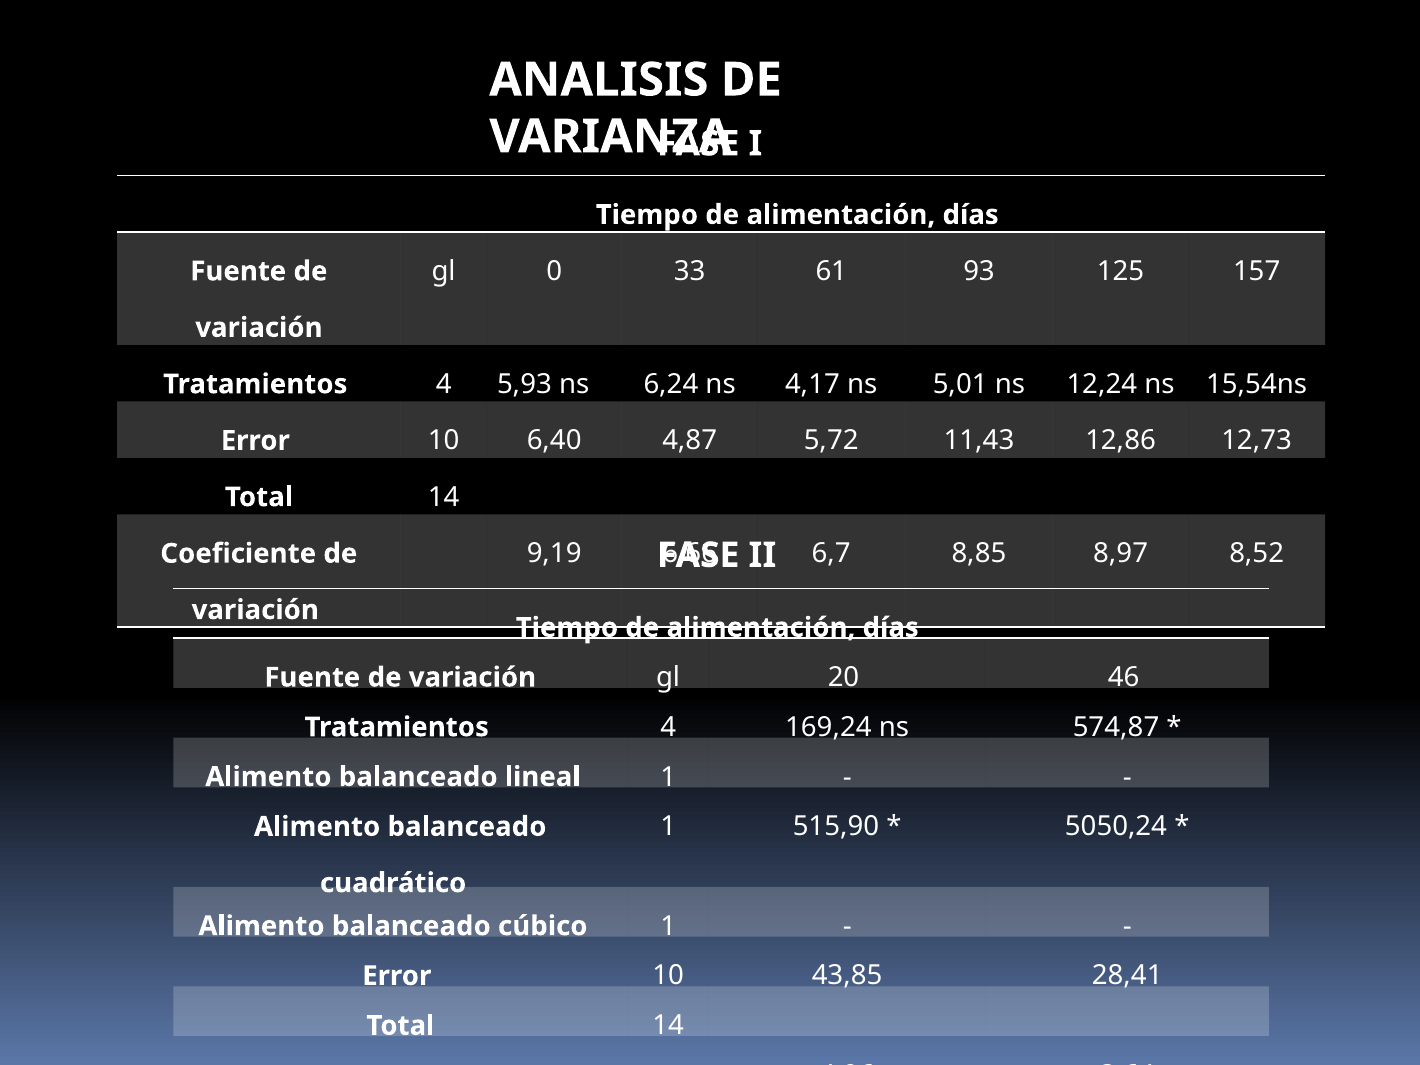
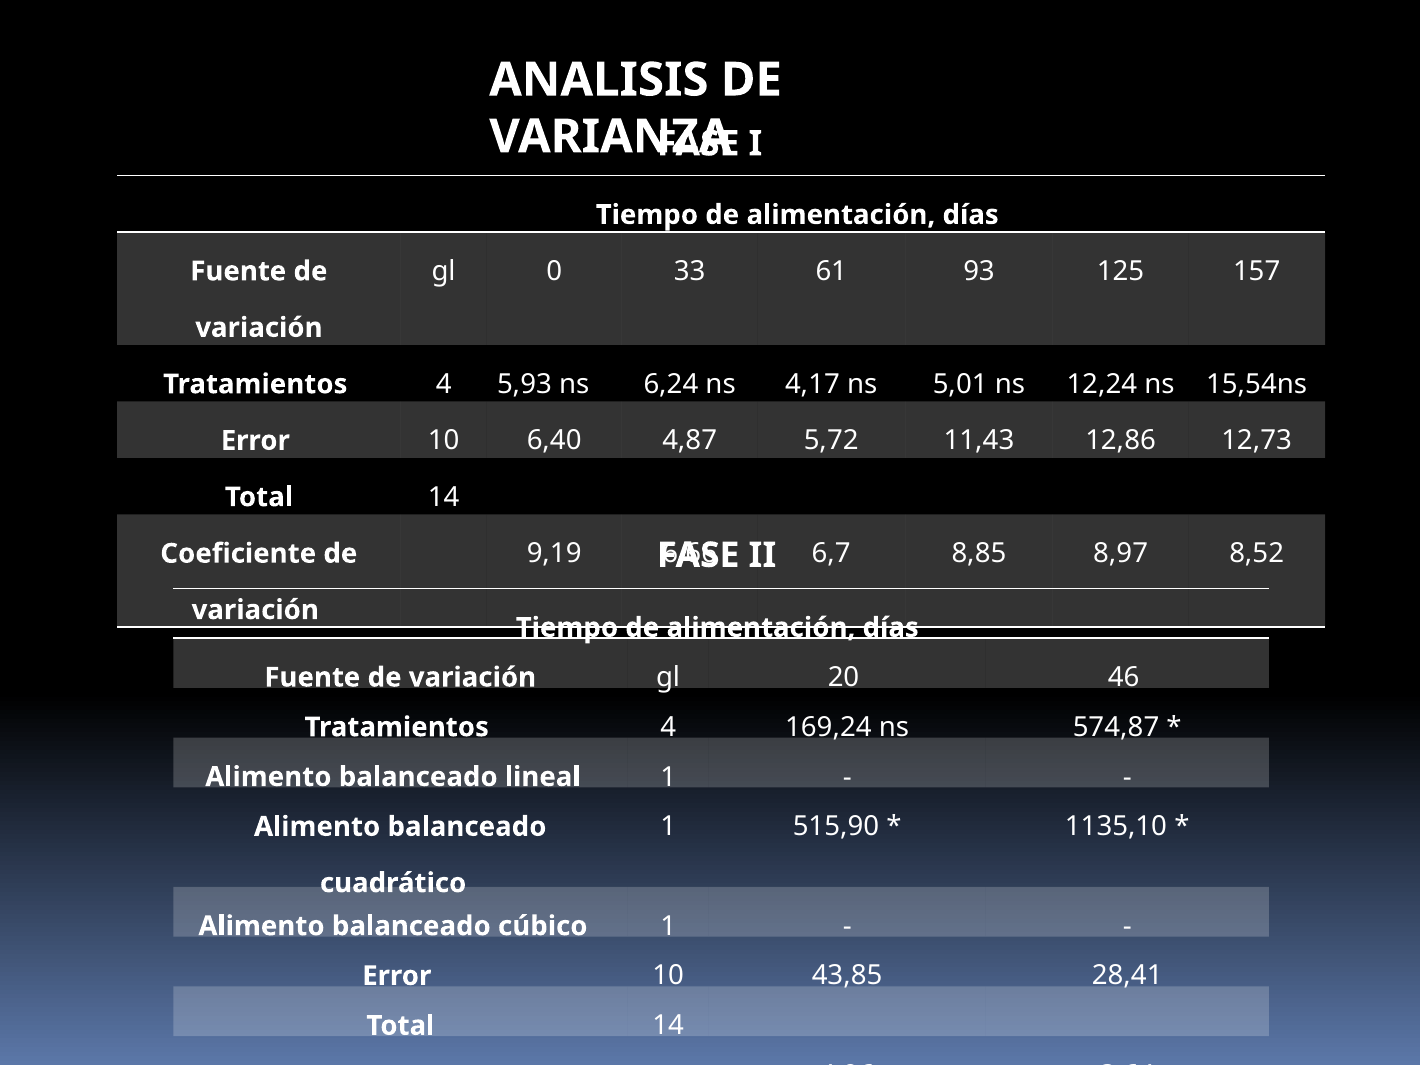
5050,24: 5050,24 -> 1135,10
